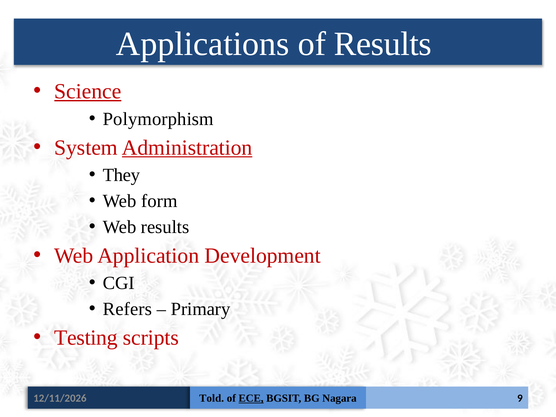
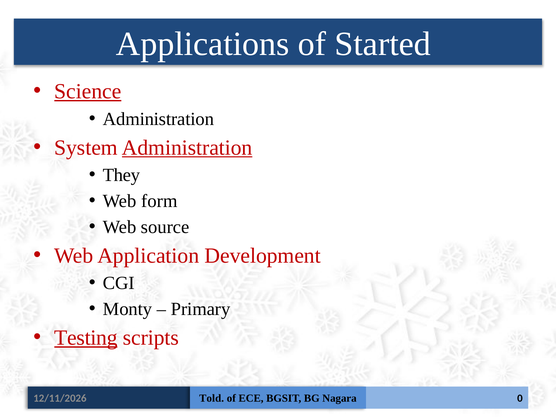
of Results: Results -> Started
Polymorphism at (158, 119): Polymorphism -> Administration
Web results: results -> source
Refers: Refers -> Monty
Testing underline: none -> present
ECE underline: present -> none
9: 9 -> 0
